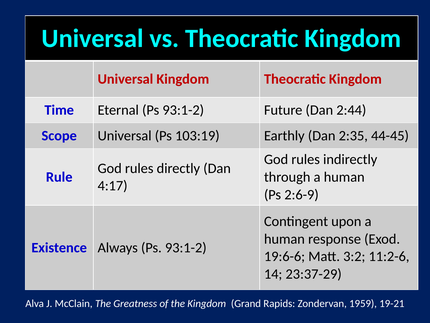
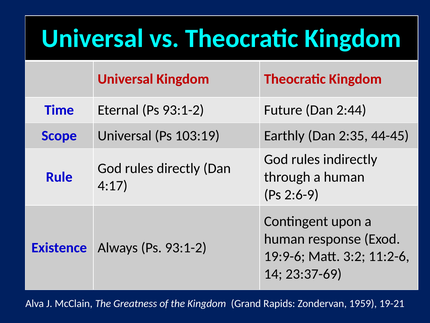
19:6-6: 19:6-6 -> 19:9-6
23:37-29: 23:37-29 -> 23:37-69
